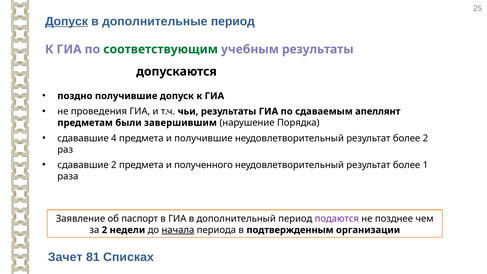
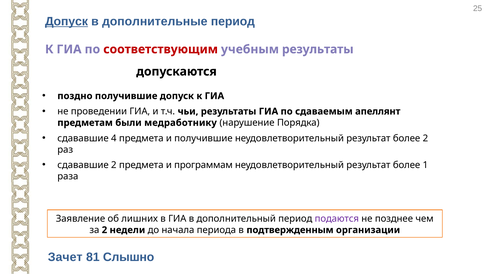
соответствующим colour: green -> red
проведения: проведения -> проведении
завершившим: завершившим -> медработнику
полученного: полученного -> программам
паспорт: паспорт -> лишних
начала underline: present -> none
Списках: Списках -> Слышно
